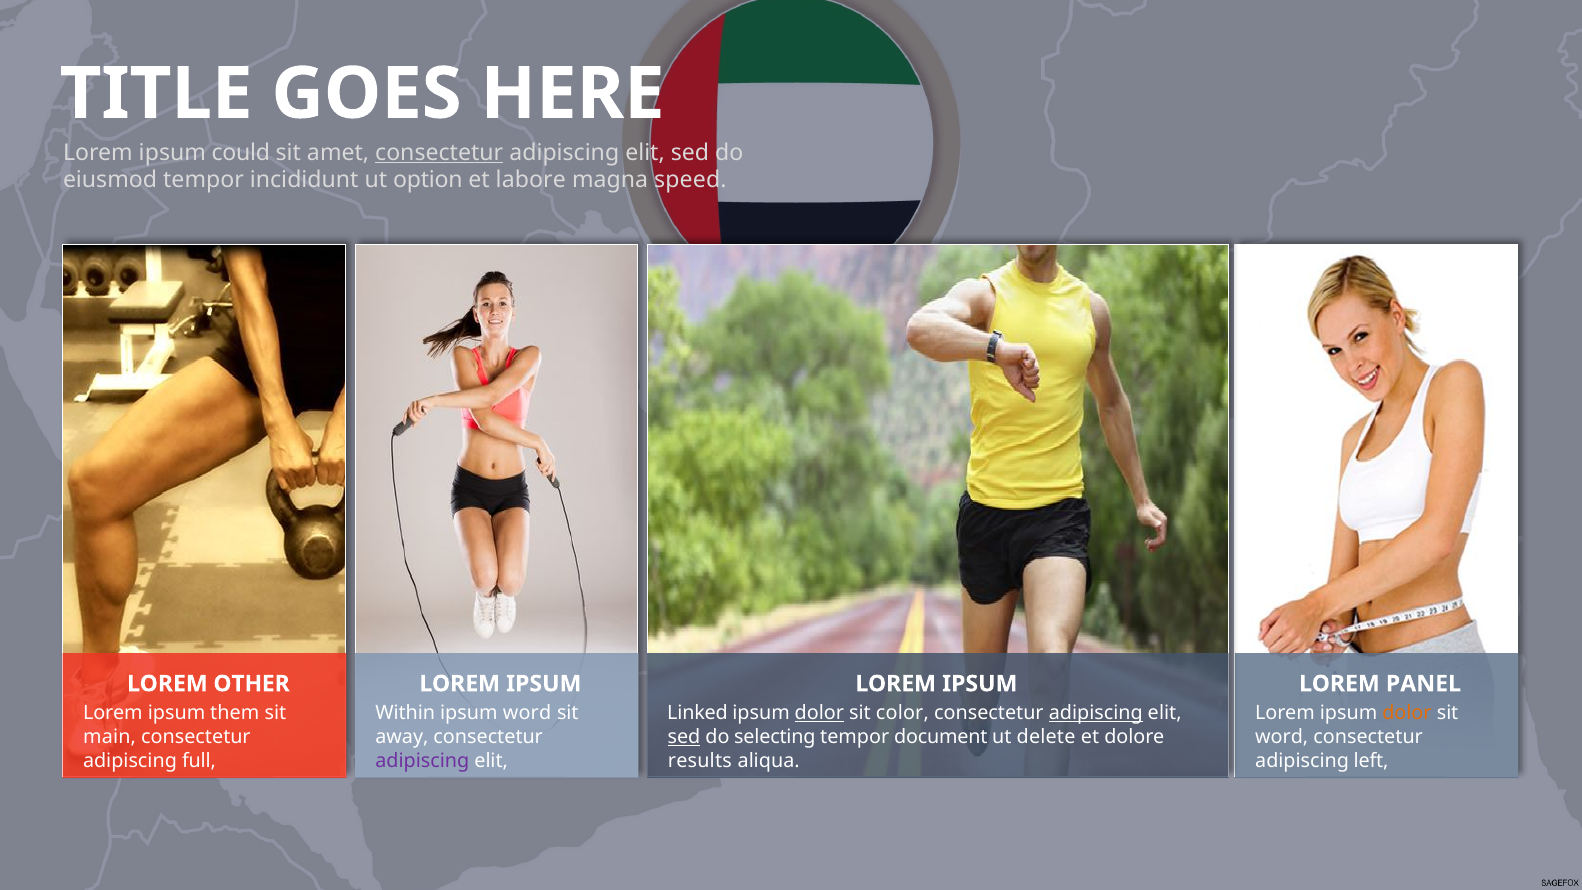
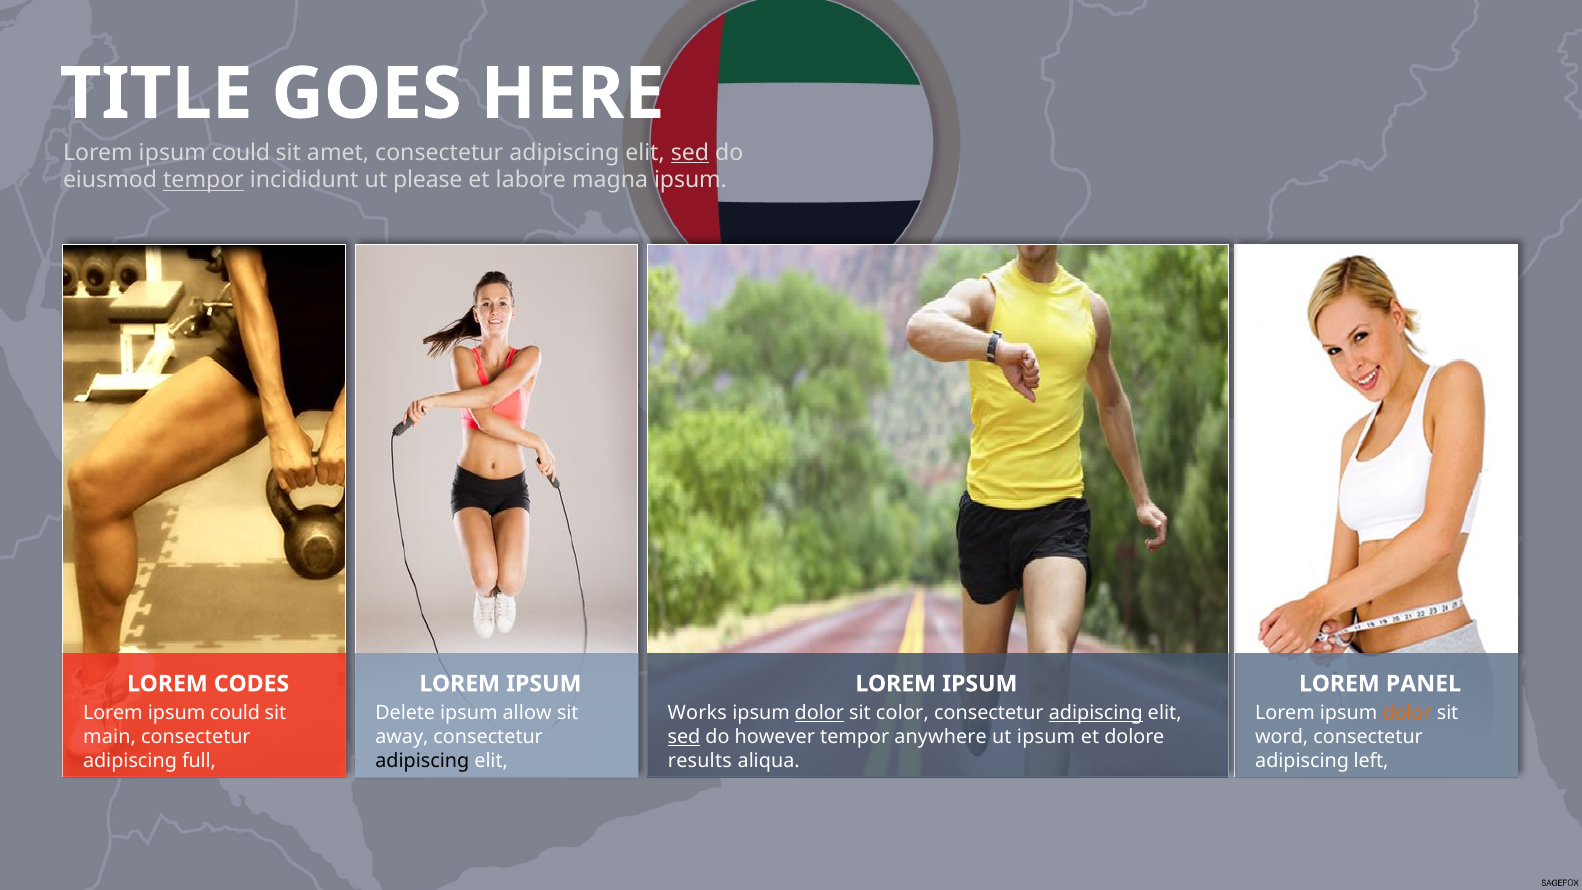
consectetur at (439, 153) underline: present -> none
sed at (690, 153) underline: none -> present
tempor at (203, 180) underline: none -> present
option: option -> please
magna speed: speed -> ipsum
OTHER: OTHER -> CODES
them at (235, 713): them -> could
Within: Within -> Delete
ipsum word: word -> allow
Linked: Linked -> Works
selecting: selecting -> however
document: document -> anywhere
ut delete: delete -> ipsum
adipiscing at (422, 761) colour: purple -> black
